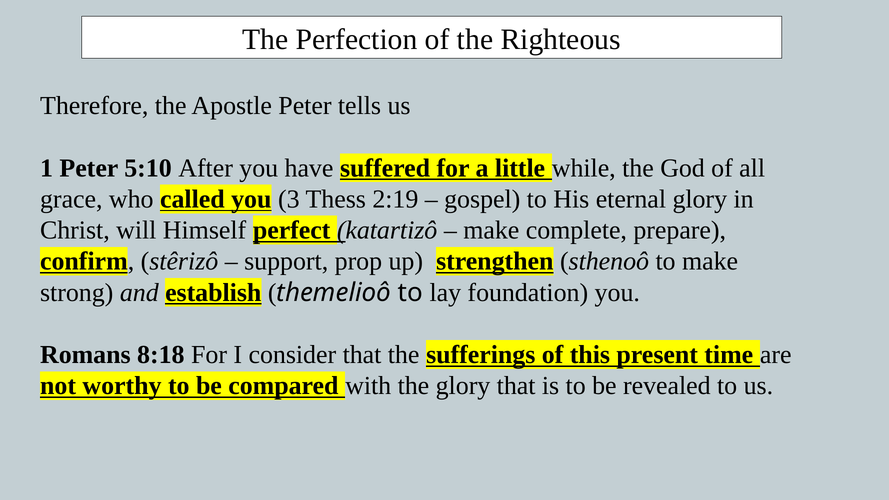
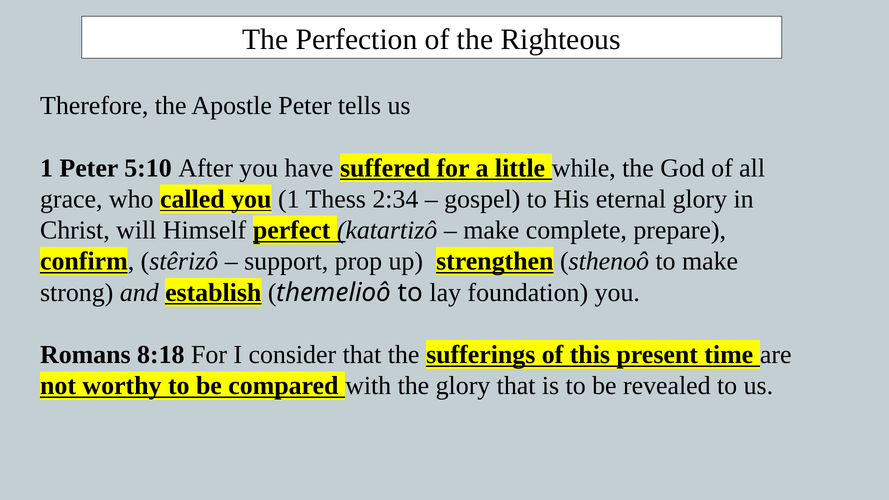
you 3: 3 -> 1
2:19: 2:19 -> 2:34
